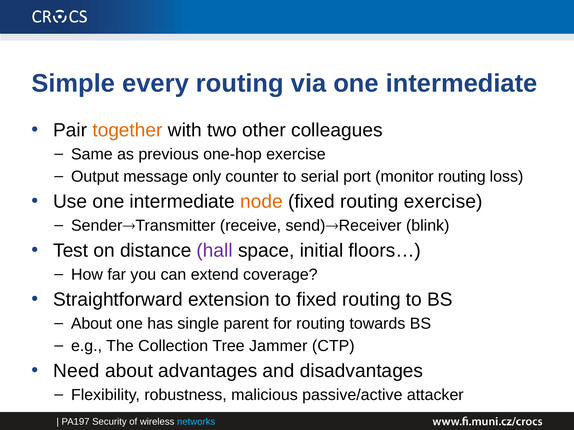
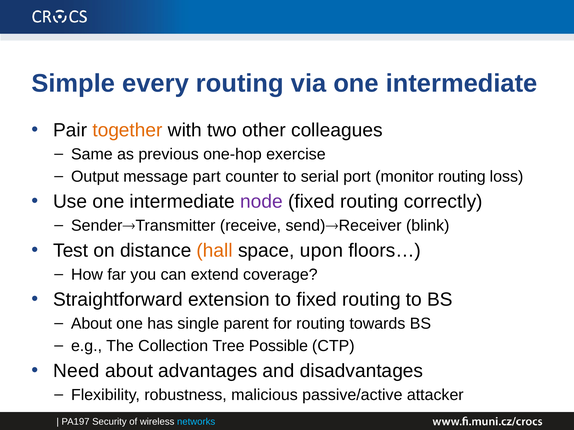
only: only -> part
node colour: orange -> purple
routing exercise: exercise -> correctly
hall colour: purple -> orange
initial: initial -> upon
Jammer: Jammer -> Possible
